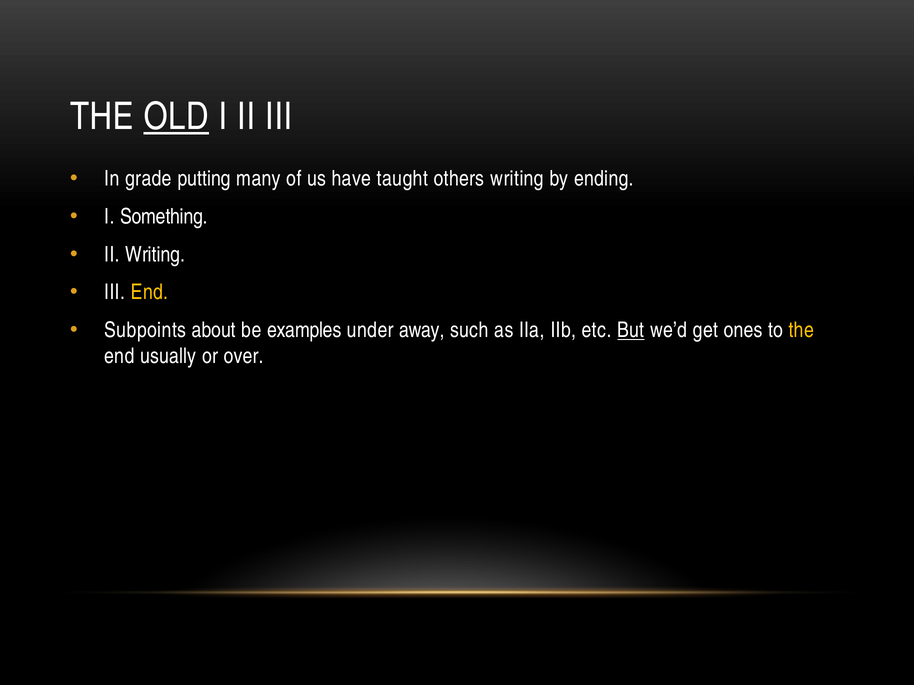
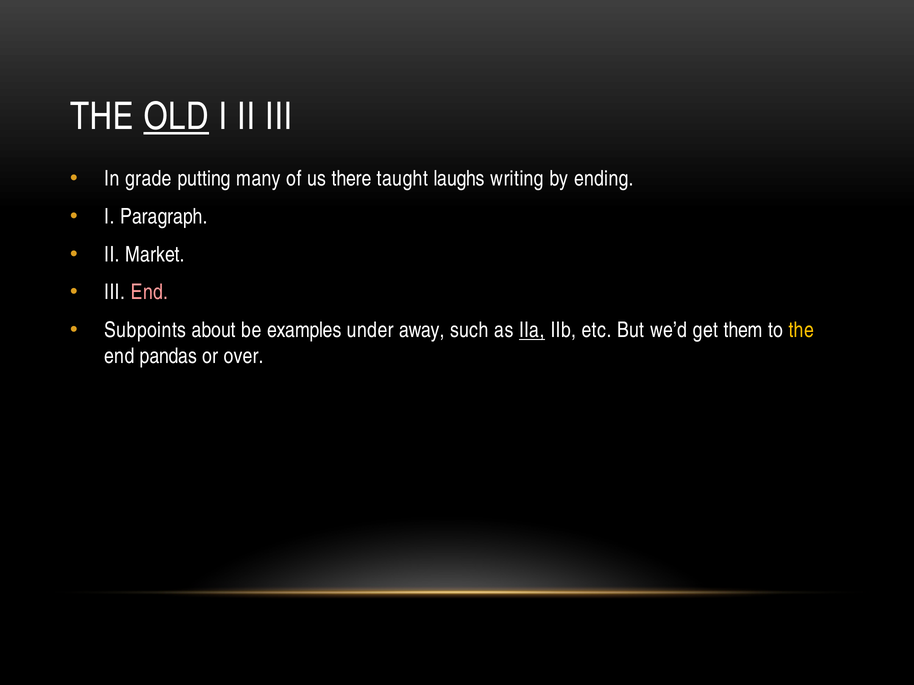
have: have -> there
others: others -> laughs
Something: Something -> Paragraph
II Writing: Writing -> Market
End at (150, 293) colour: yellow -> pink
IIa underline: none -> present
But underline: present -> none
ones: ones -> them
usually: usually -> pandas
